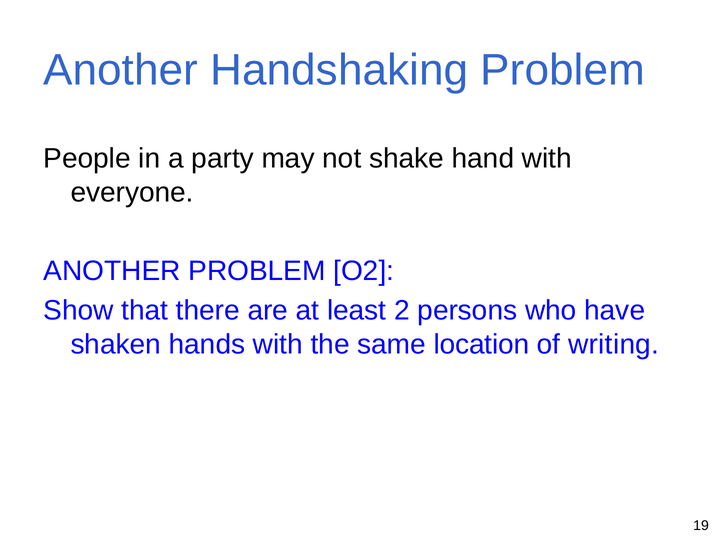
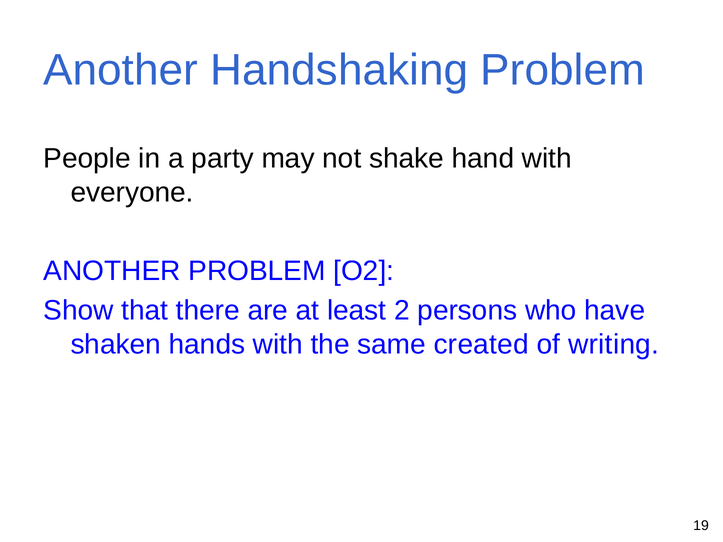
location: location -> created
